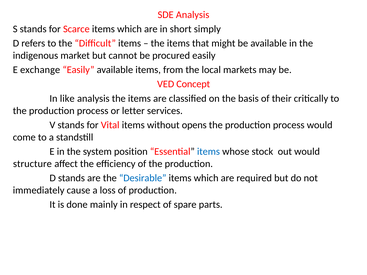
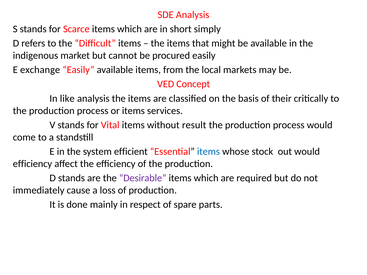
or letter: letter -> items
opens: opens -> result
position: position -> efficient
structure at (32, 164): structure -> efficiency
Desirable colour: blue -> purple
